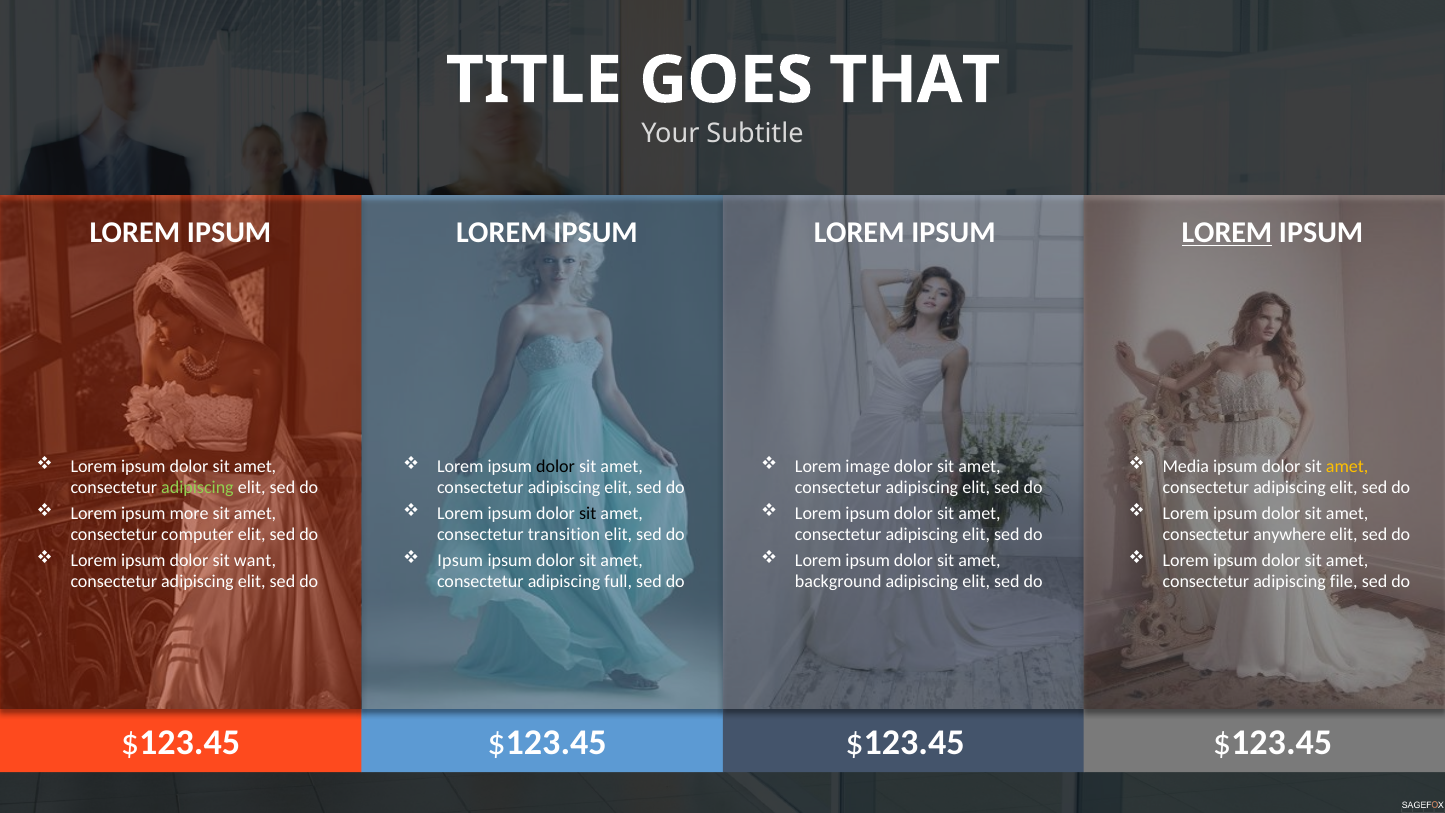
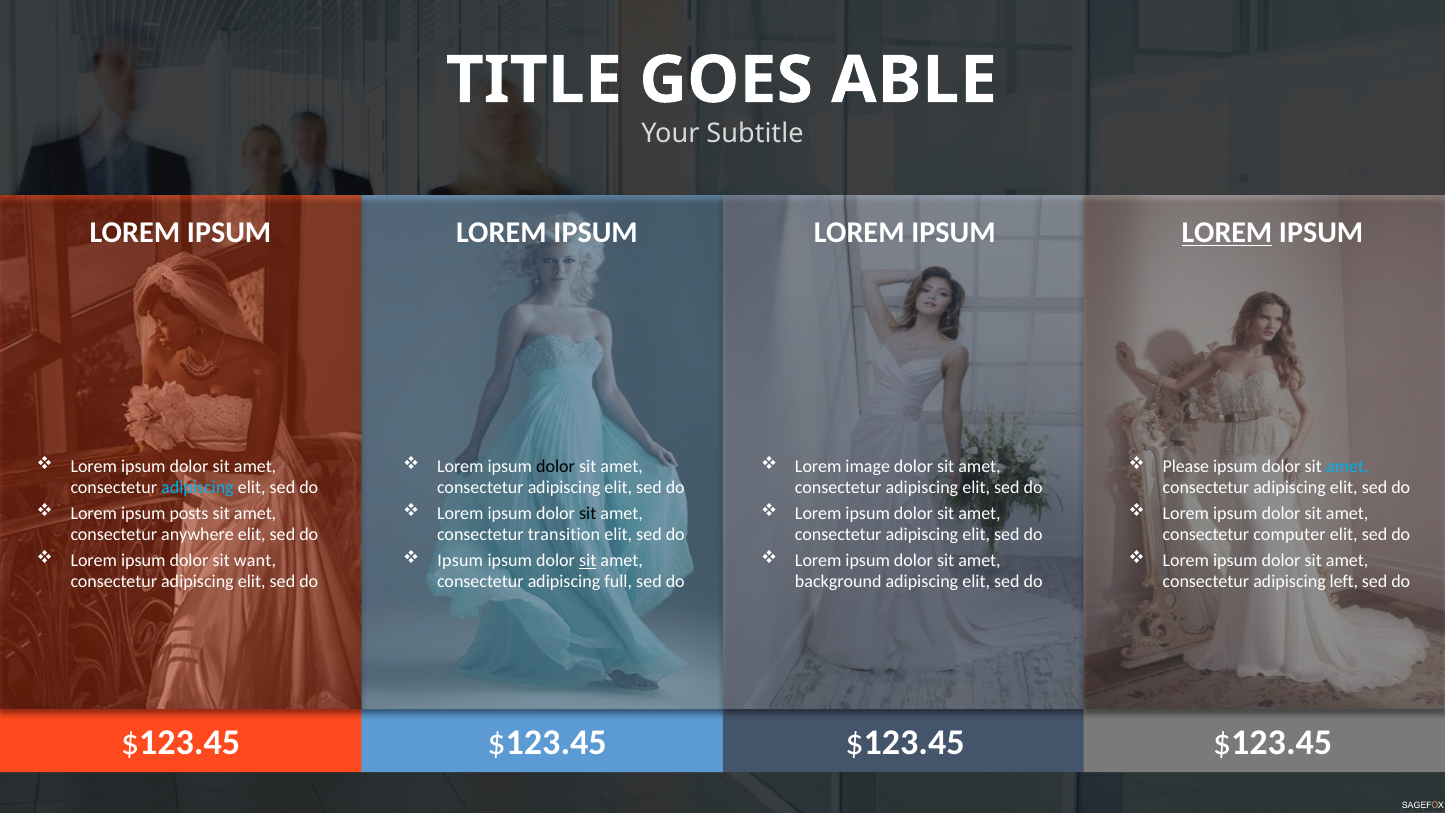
THAT: THAT -> ABLE
Media: Media -> Please
amet at (1347, 466) colour: yellow -> light blue
adipiscing at (197, 488) colour: light green -> light blue
more: more -> posts
computer: computer -> anywhere
anywhere: anywhere -> computer
sit at (588, 560) underline: none -> present
file: file -> left
